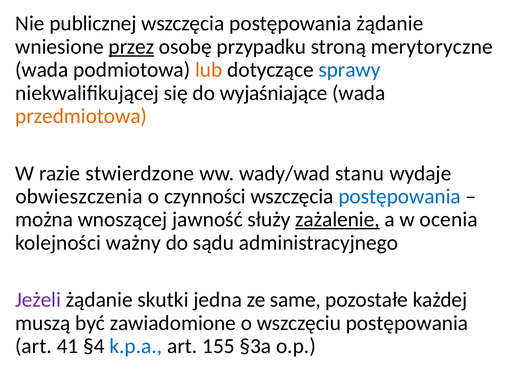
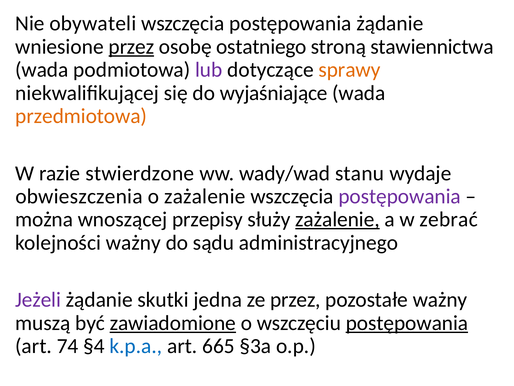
publicznej: publicznej -> obywateli
przypadku: przypadku -> ostatniego
merytoryczne: merytoryczne -> stawiennictwa
lub colour: orange -> purple
sprawy colour: blue -> orange
o czynności: czynności -> zażalenie
postępowania at (400, 196) colour: blue -> purple
jawność: jawność -> przepisy
ocenia: ocenia -> zebrać
ze same: same -> przez
pozostałe każdej: każdej -> ważny
zawiadomione underline: none -> present
postępowania at (407, 323) underline: none -> present
41: 41 -> 74
155: 155 -> 665
